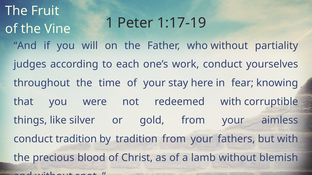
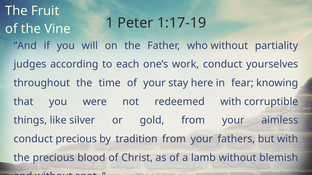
conduct tradition: tradition -> precious
